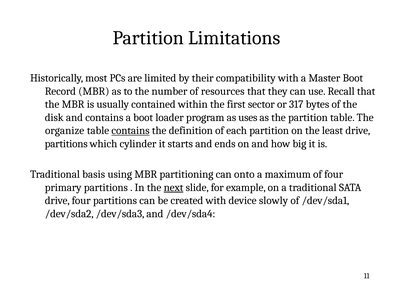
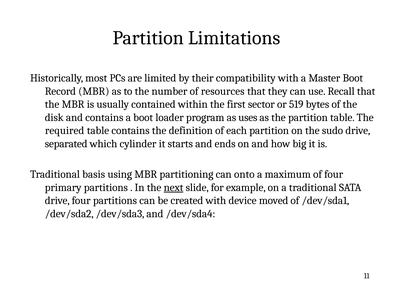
317: 317 -> 519
organize: organize -> required
contains at (130, 130) underline: present -> none
least: least -> sudo
partitions at (66, 144): partitions -> separated
slowly: slowly -> moved
